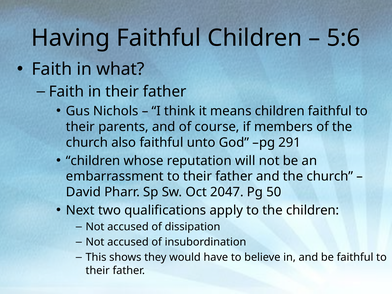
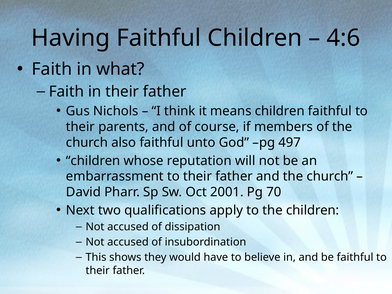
5:6: 5:6 -> 4:6
291: 291 -> 497
2047: 2047 -> 2001
50: 50 -> 70
